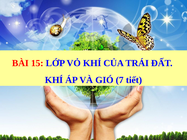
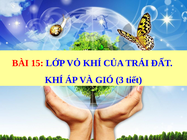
7: 7 -> 3
